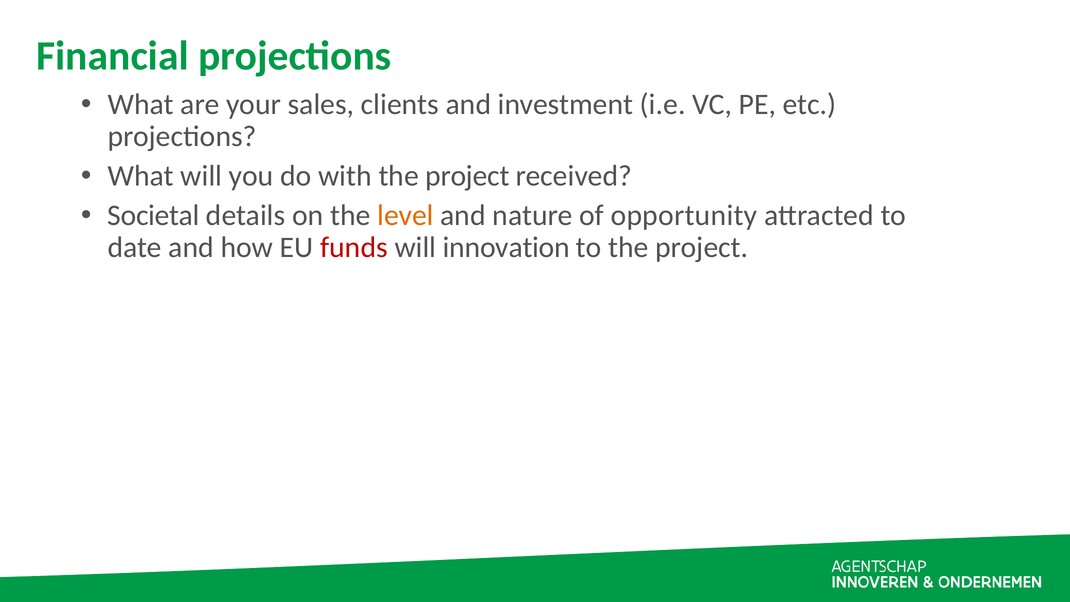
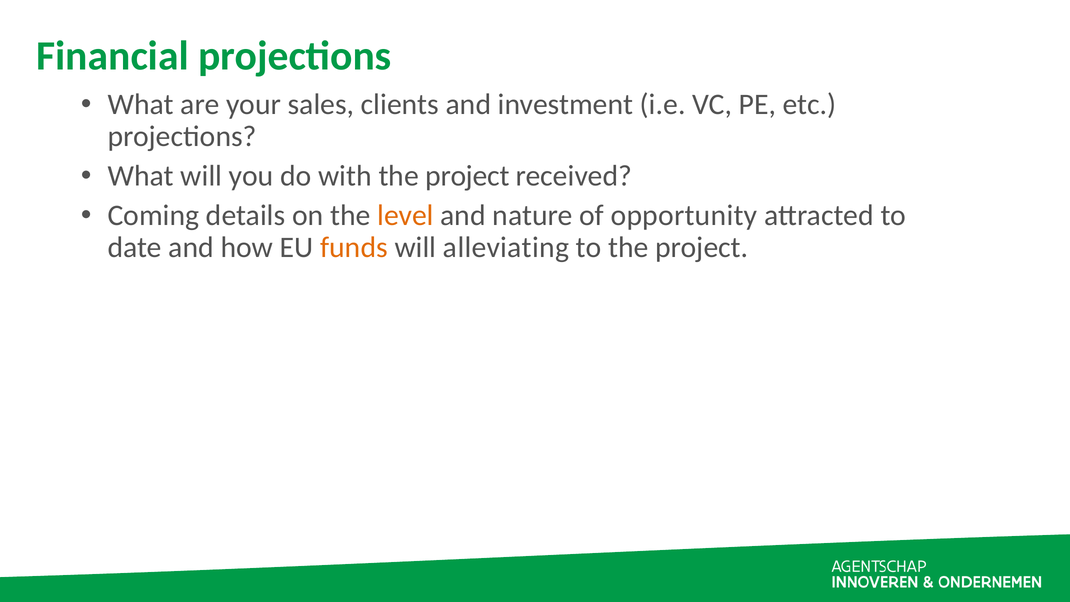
Societal: Societal -> Coming
funds colour: red -> orange
innovation: innovation -> alleviating
